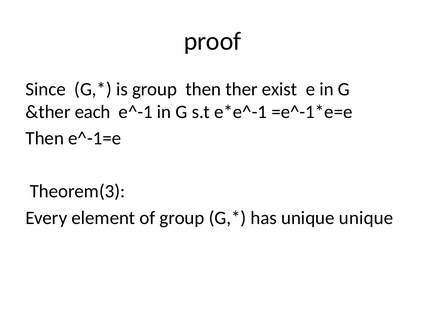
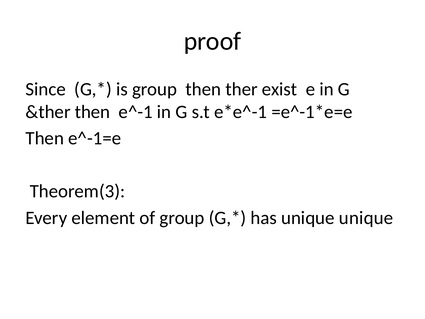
&ther each: each -> then
